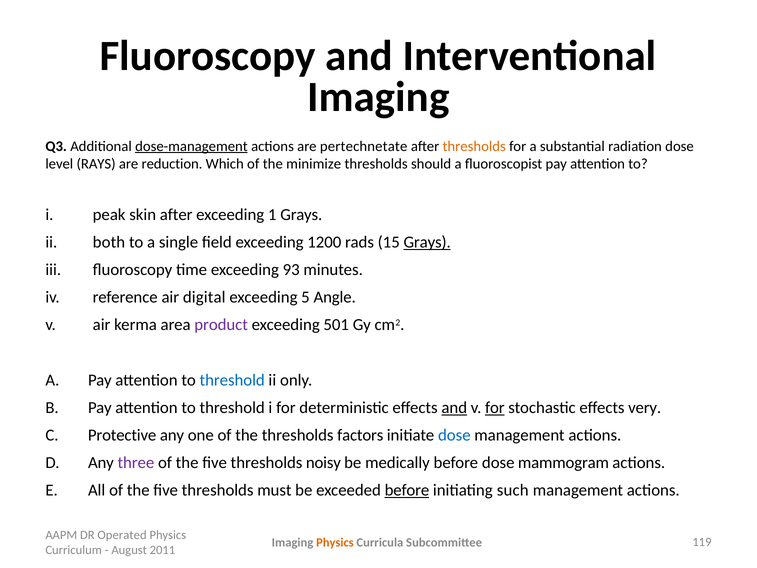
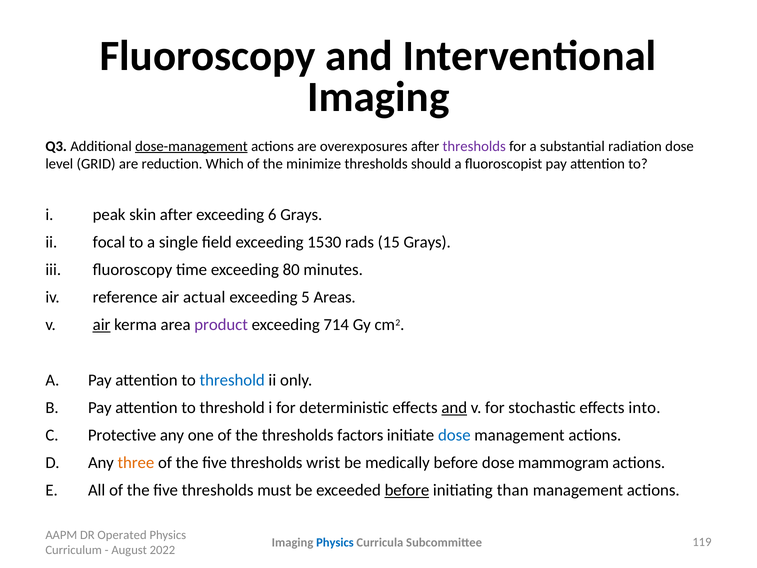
pertechnetate: pertechnetate -> overexposures
thresholds at (474, 146) colour: orange -> purple
RAYS: RAYS -> GRID
1: 1 -> 6
both: both -> focal
1200: 1200 -> 1530
Grays at (427, 242) underline: present -> none
93: 93 -> 80
digital: digital -> actual
Angle: Angle -> Areas
air at (102, 325) underline: none -> present
501: 501 -> 714
for at (495, 407) underline: present -> none
very: very -> into
three colour: purple -> orange
noisy: noisy -> wrist
such: such -> than
Physics at (335, 542) colour: orange -> blue
2011: 2011 -> 2022
